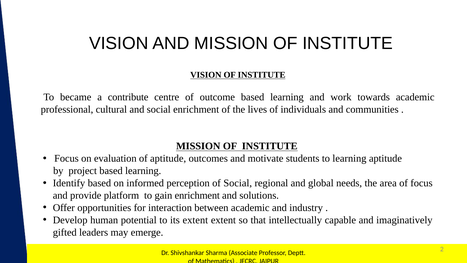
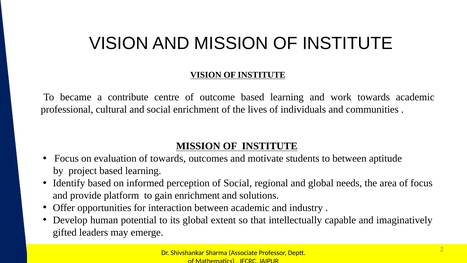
of aptitude: aptitude -> towards
to learning: learning -> between
its extent: extent -> global
